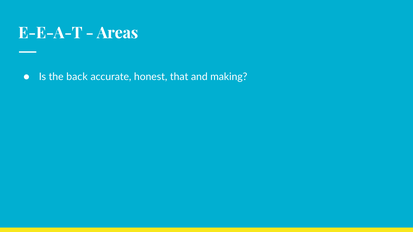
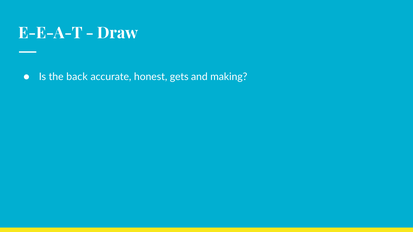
Areas: Areas -> Draw
that: that -> gets
